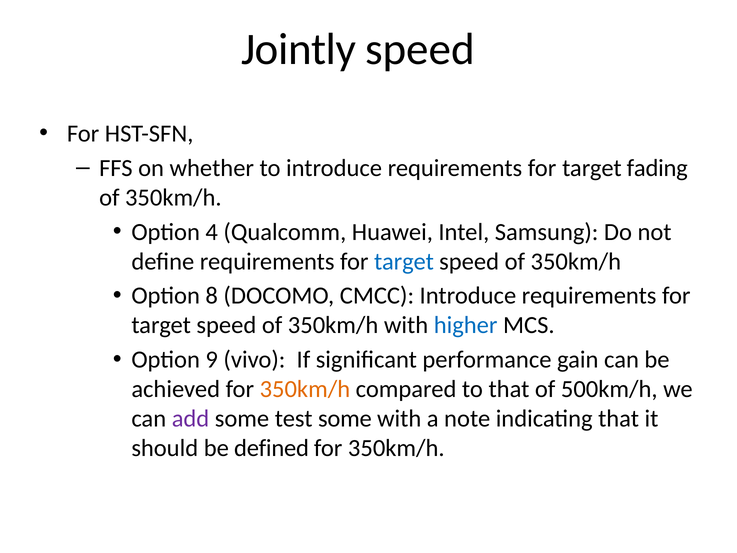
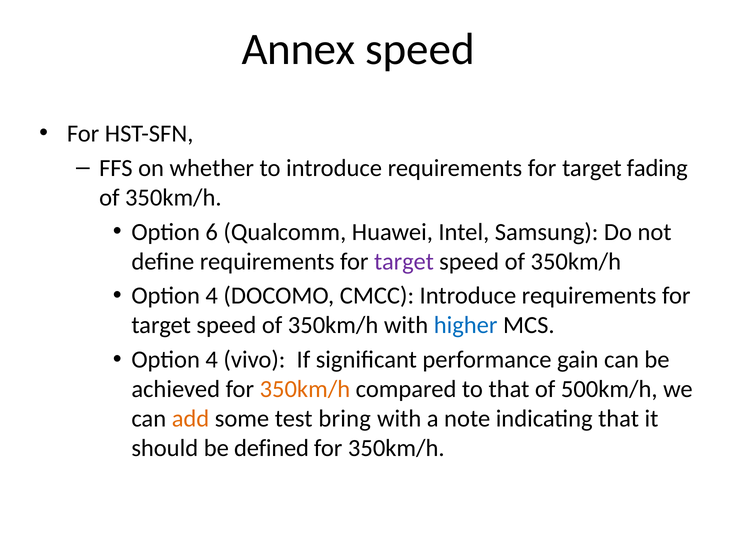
Jointly: Jointly -> Annex
4: 4 -> 6
target at (404, 261) colour: blue -> purple
8 at (212, 296): 8 -> 4
9 at (212, 360): 9 -> 4
add colour: purple -> orange
test some: some -> bring
